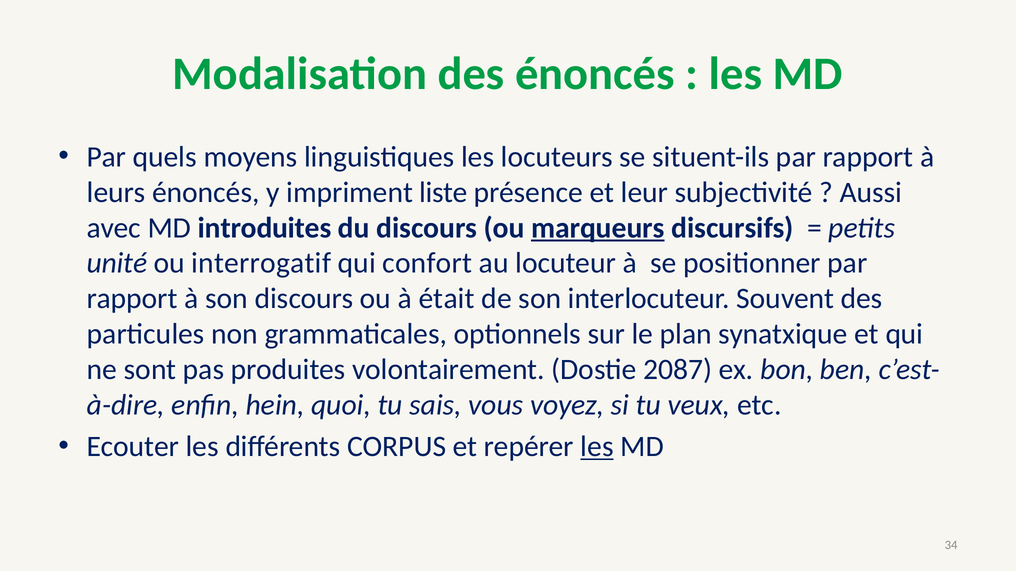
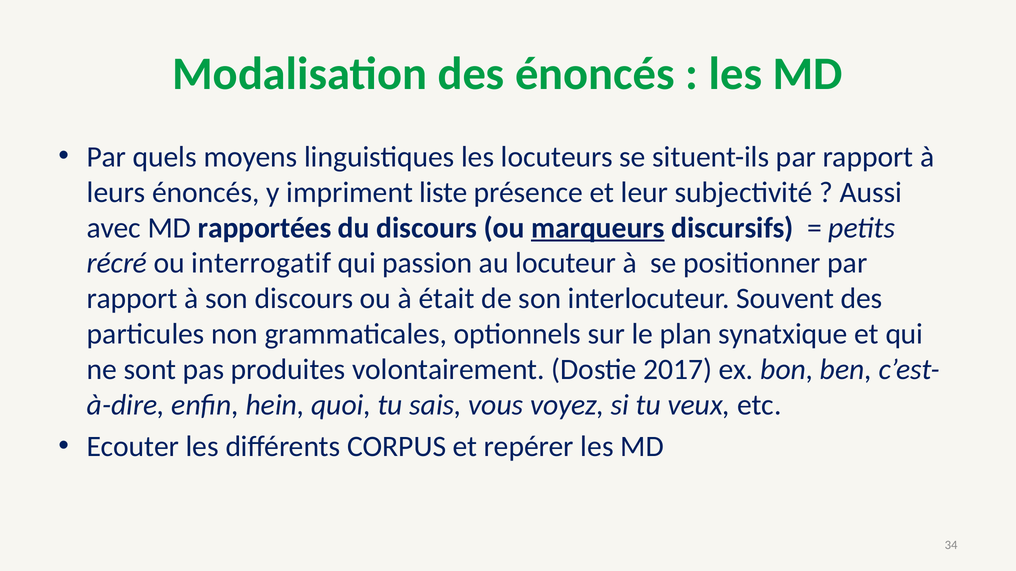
introduites: introduites -> rapportées
unité: unité -> récré
confort: confort -> passion
2087: 2087 -> 2017
les at (597, 447) underline: present -> none
